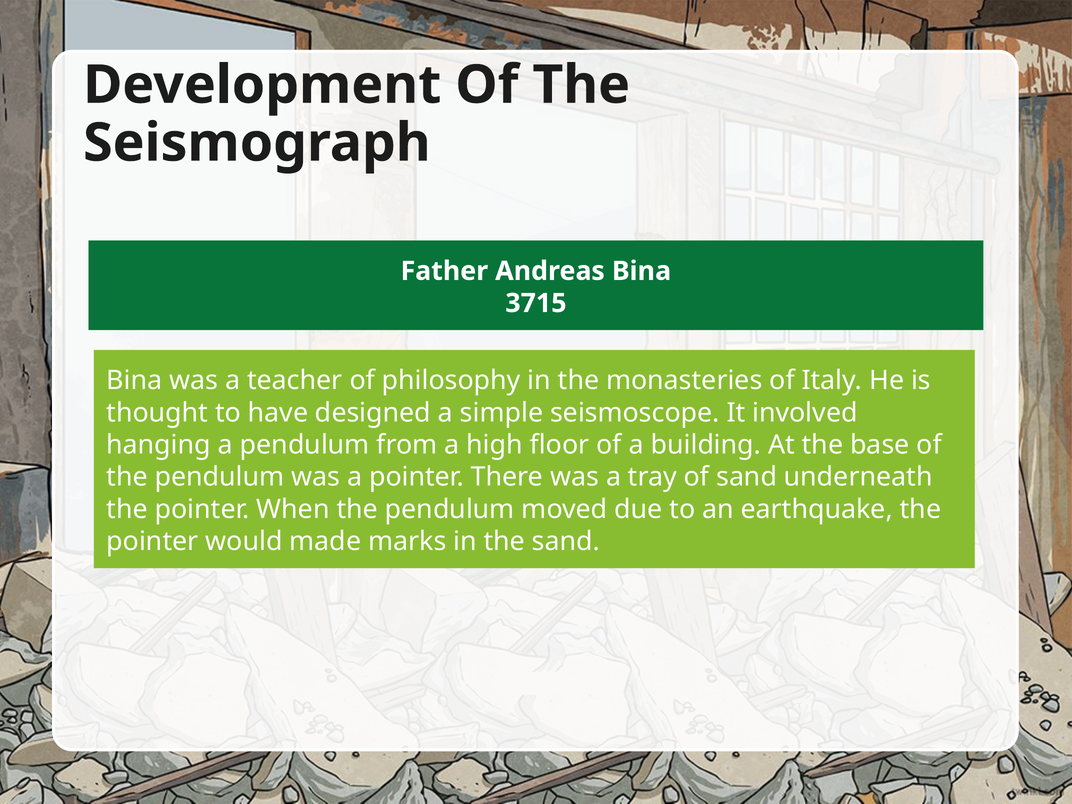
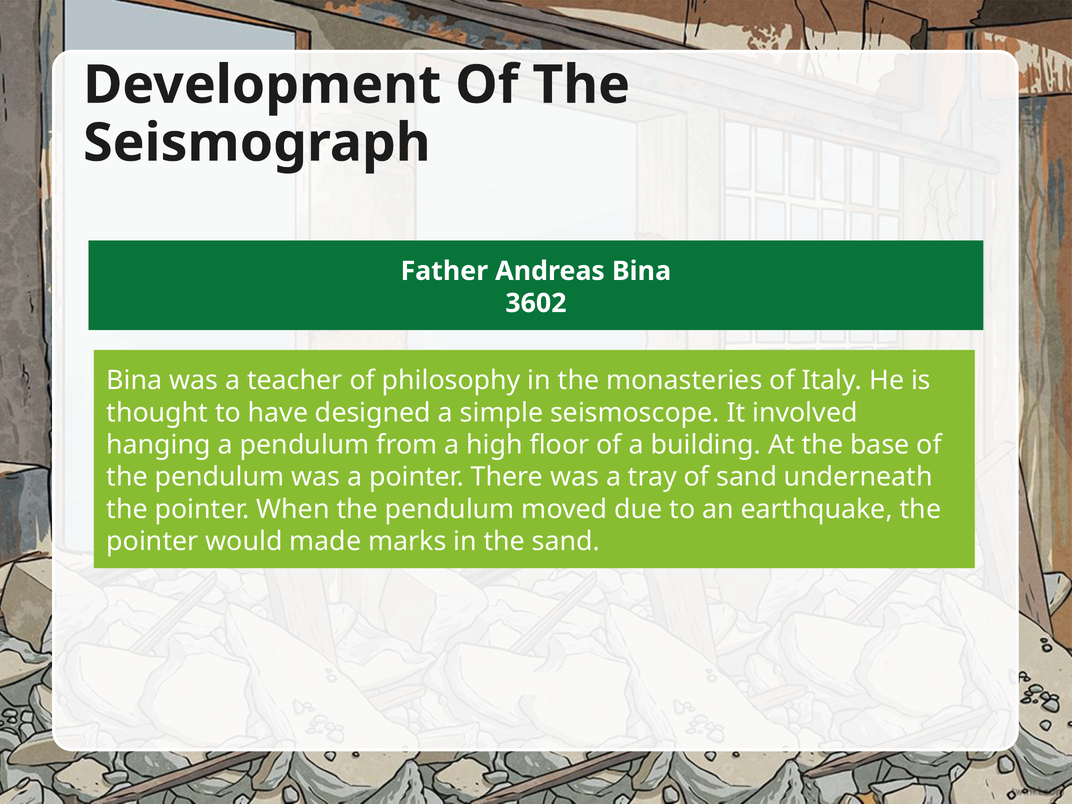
3715: 3715 -> 3602
